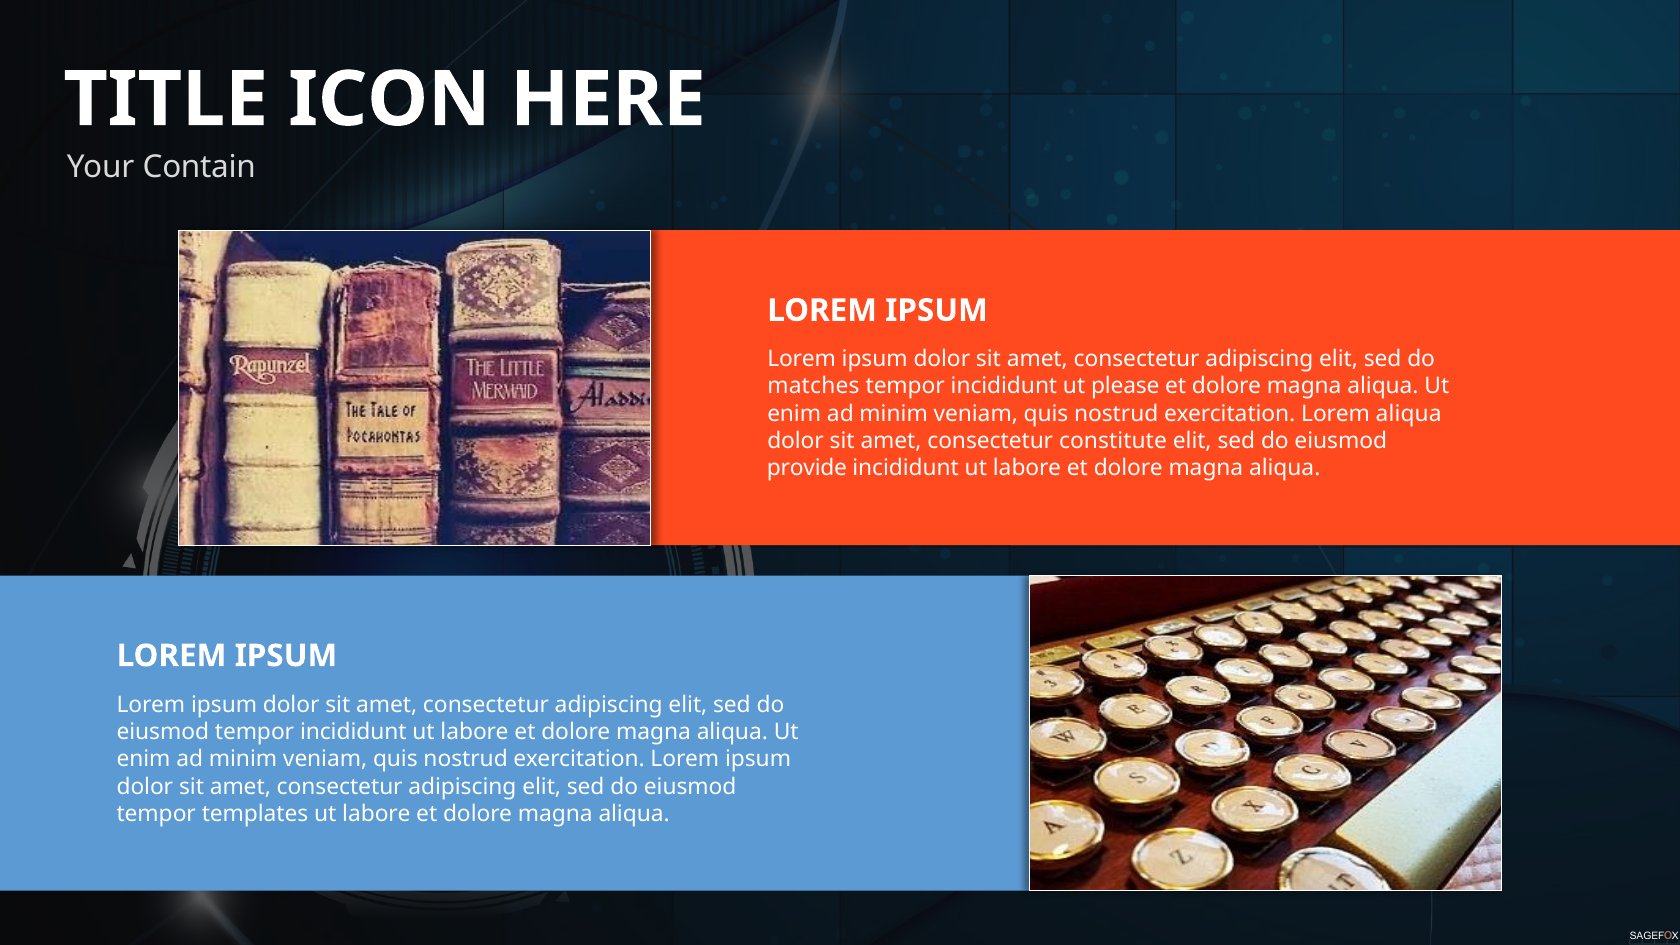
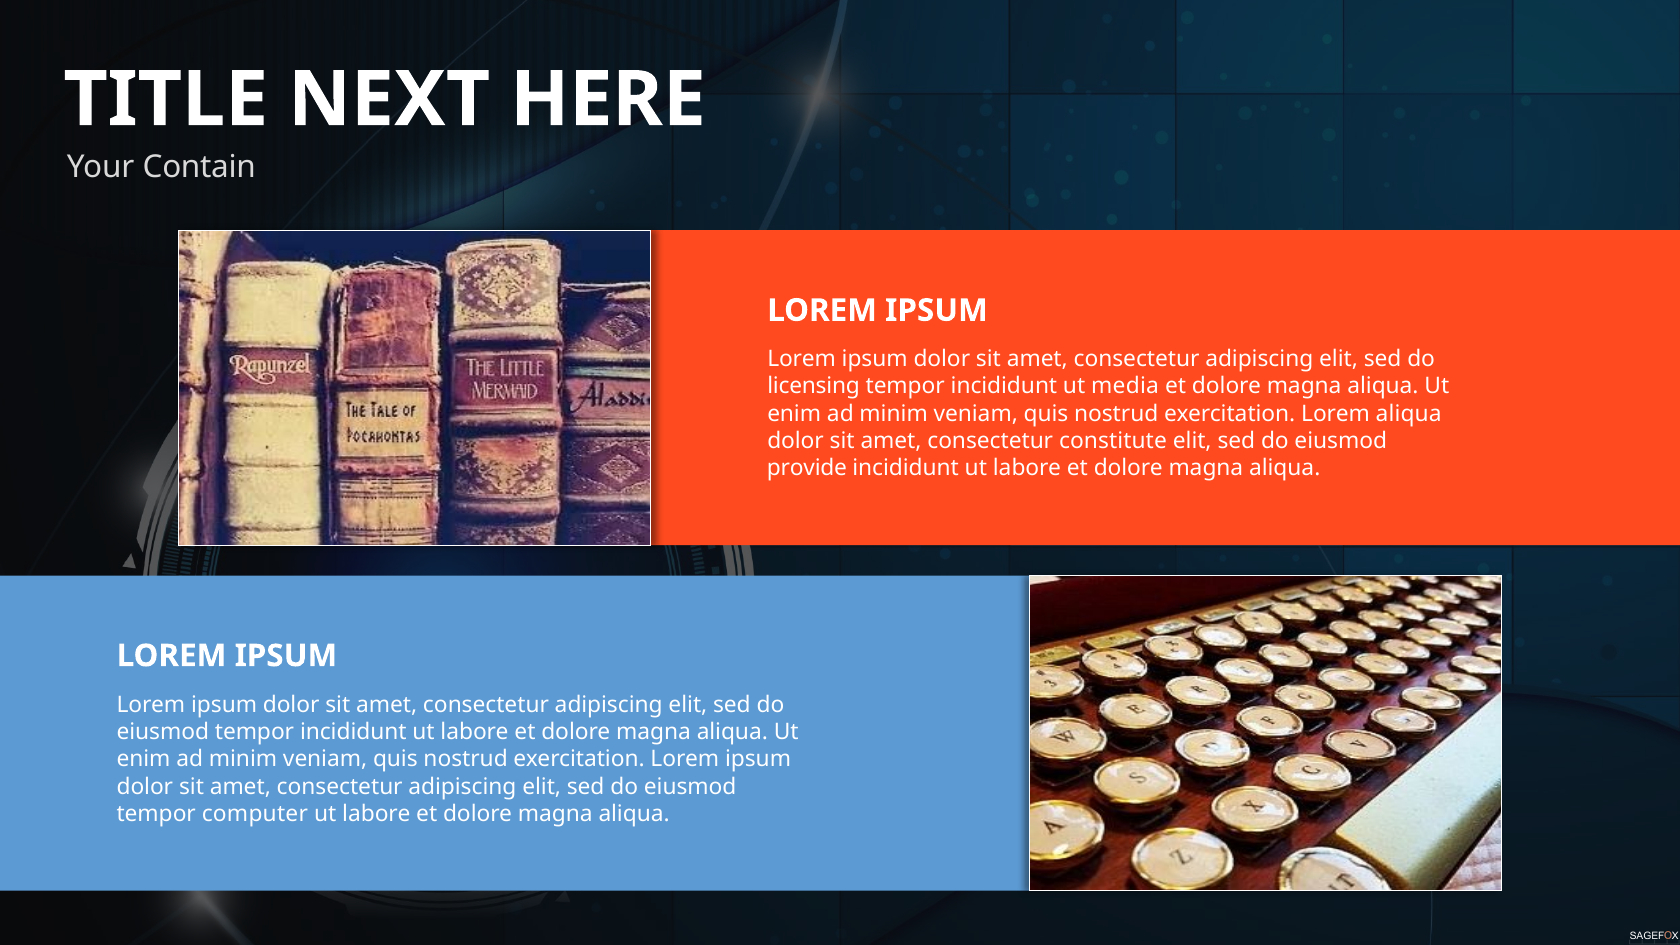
ICON: ICON -> NEXT
matches: matches -> licensing
please: please -> media
templates: templates -> computer
